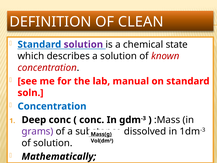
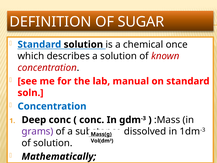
CLEAN: CLEAN -> SUGAR
solution at (83, 44) colour: purple -> black
state: state -> once
